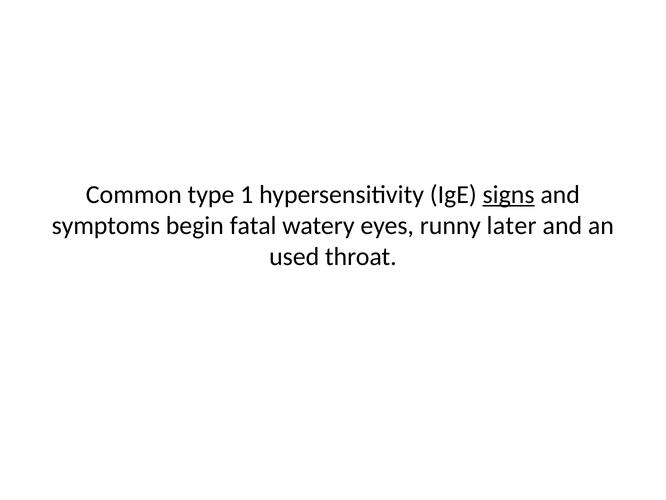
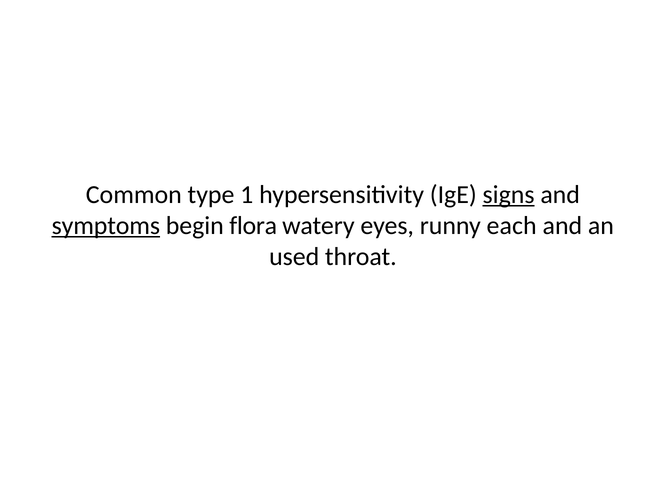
symptoms underline: none -> present
fatal: fatal -> flora
later: later -> each
